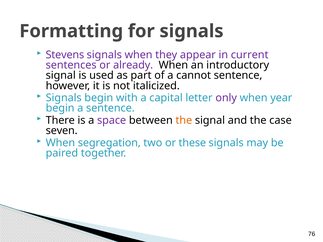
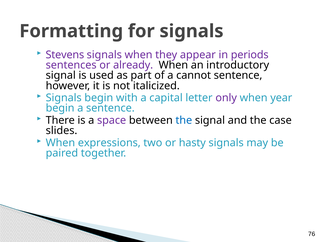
current: current -> periods
the at (184, 120) colour: orange -> blue
seven: seven -> slides
segregation: segregation -> expressions
these: these -> hasty
